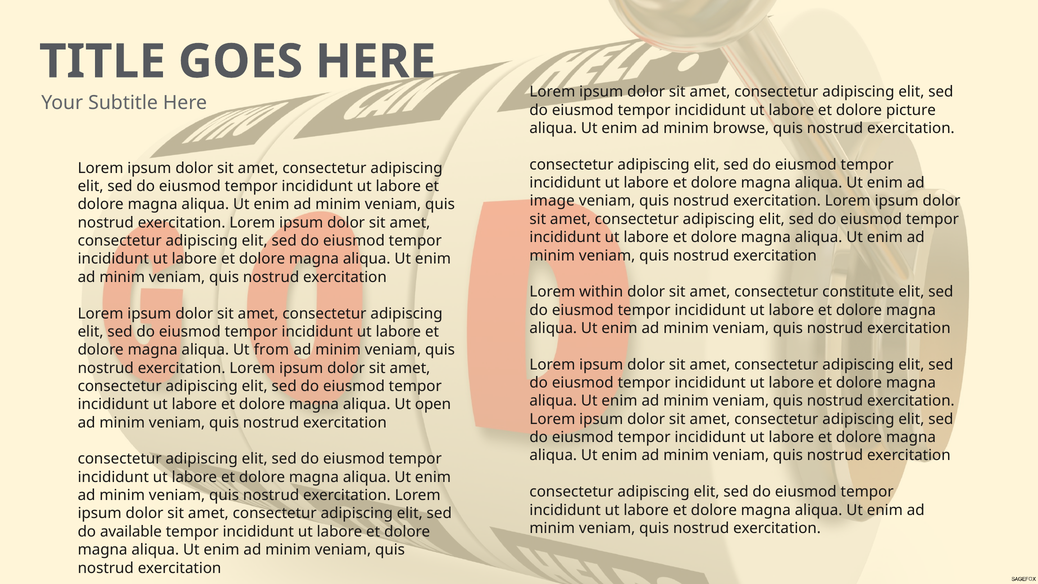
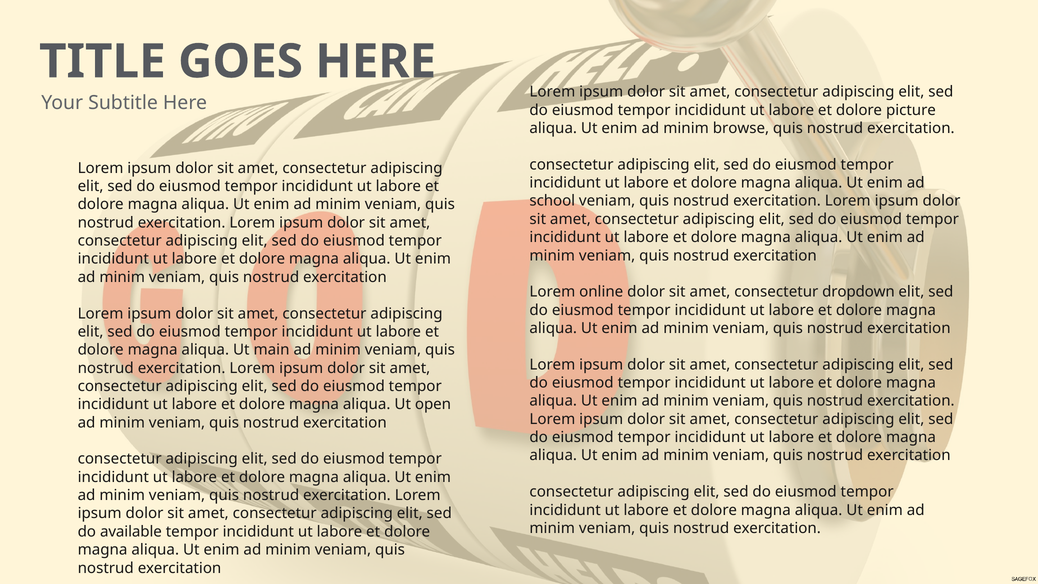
image: image -> school
within: within -> online
constitute: constitute -> dropdown
from: from -> main
